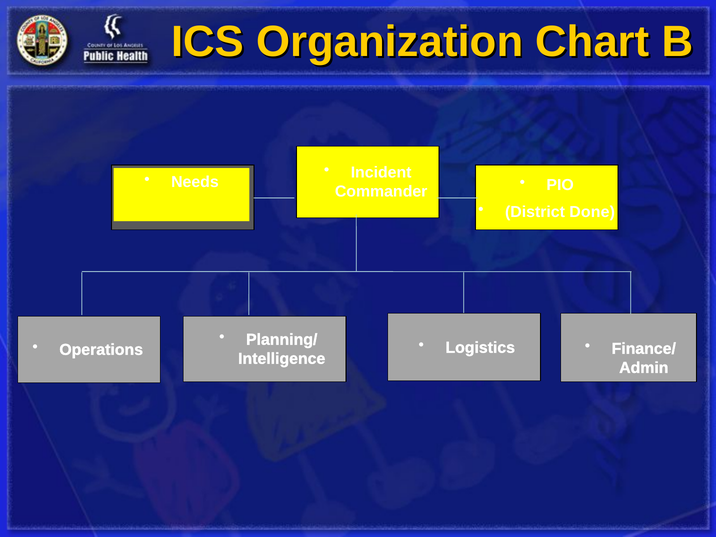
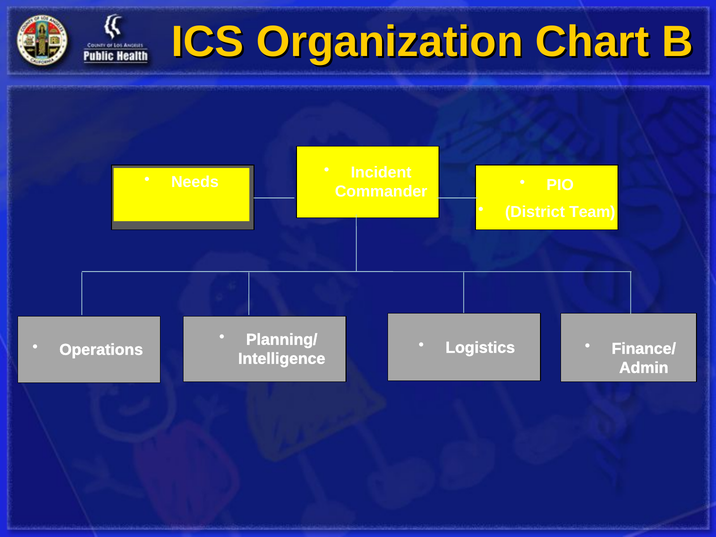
Done: Done -> Team
